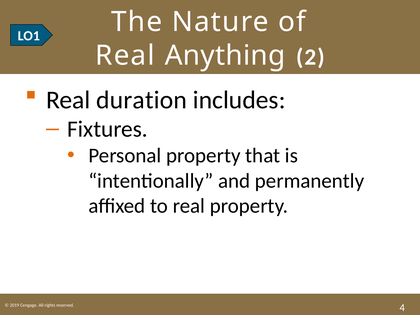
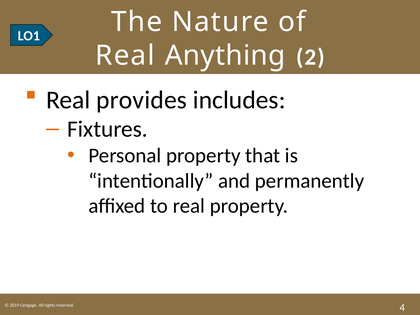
duration: duration -> provides
